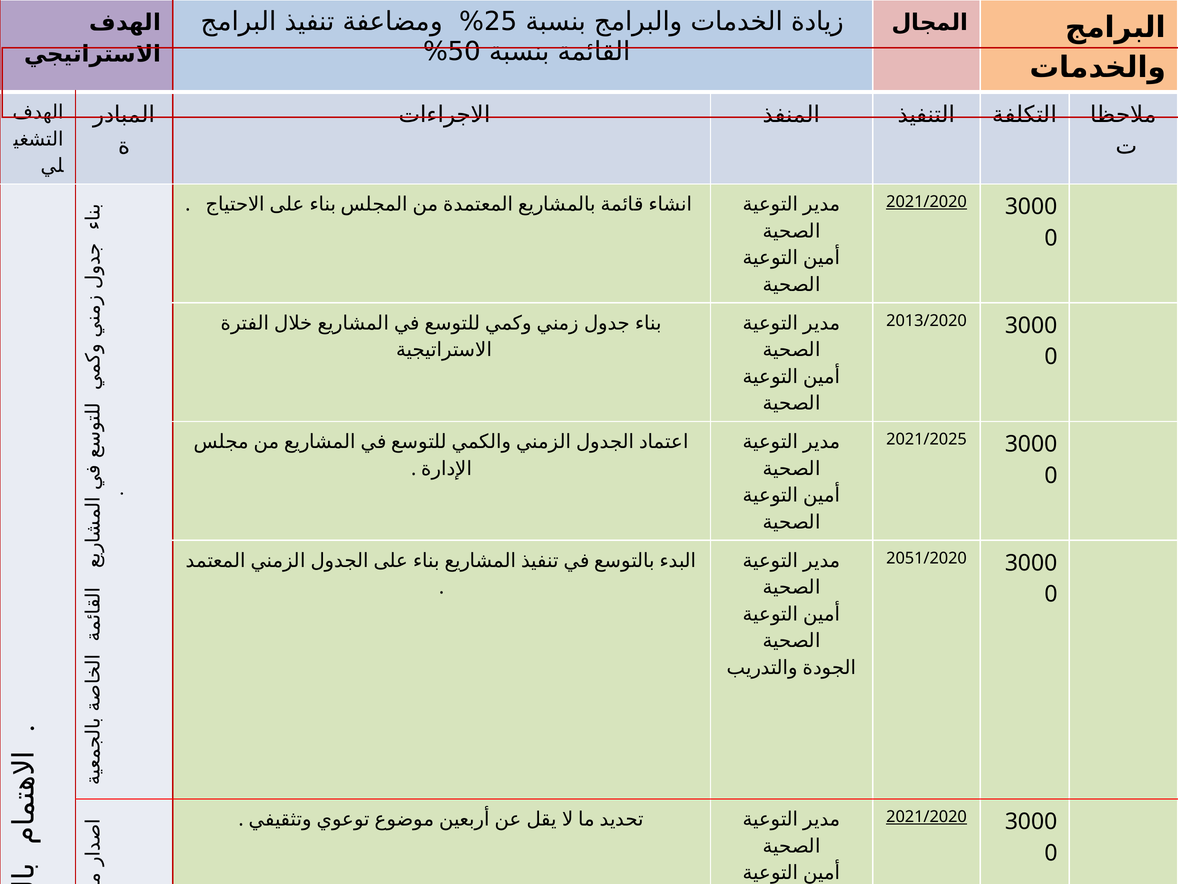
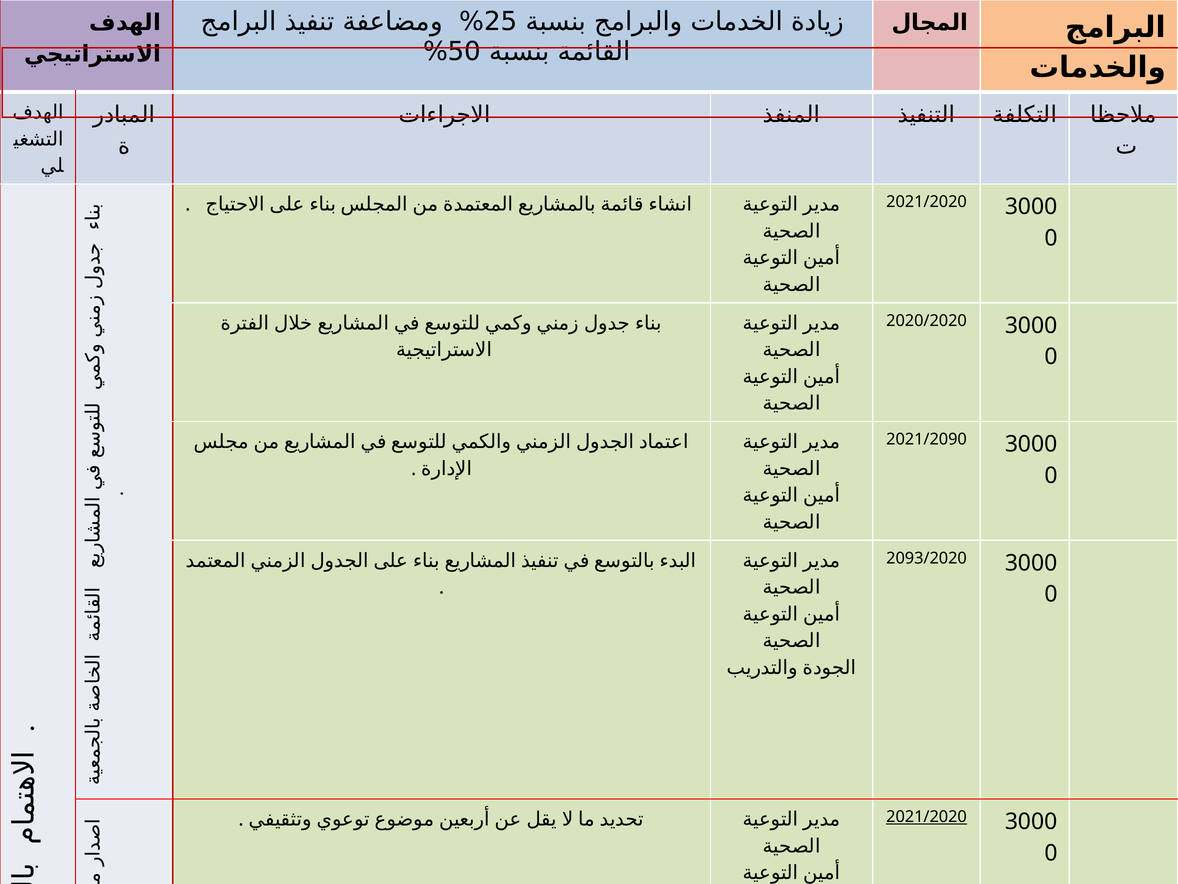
2021/2020 at (927, 202) underline: present -> none
2013/2020: 2013/2020 -> 2020/2020
2021/2025: 2021/2025 -> 2021/2090
2051/2020: 2051/2020 -> 2093/2020
